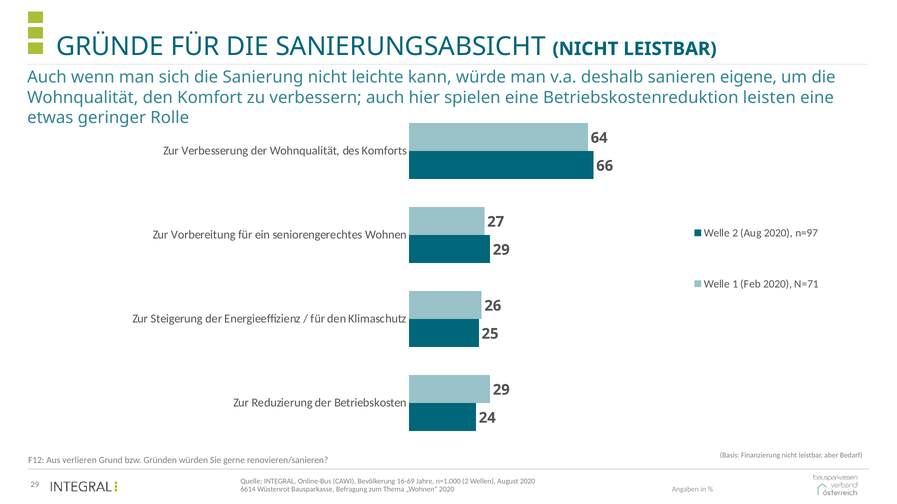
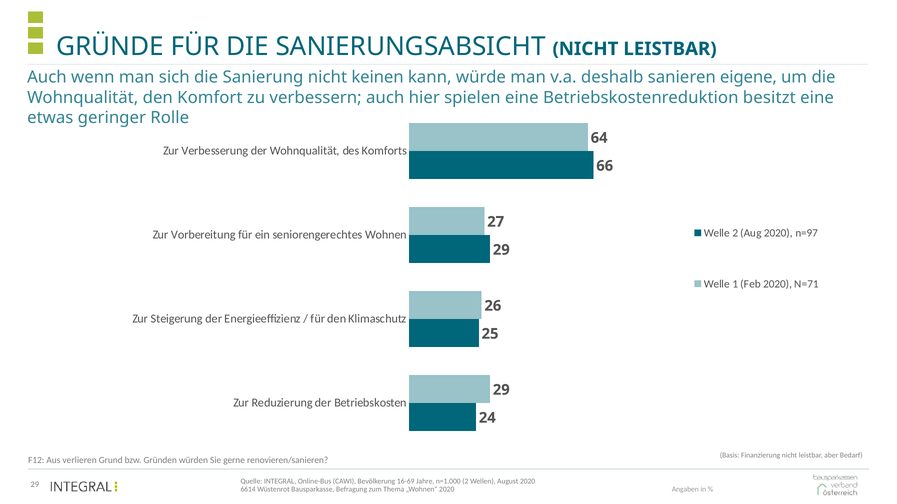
leichte: leichte -> keinen
leisten: leisten -> besitzt
